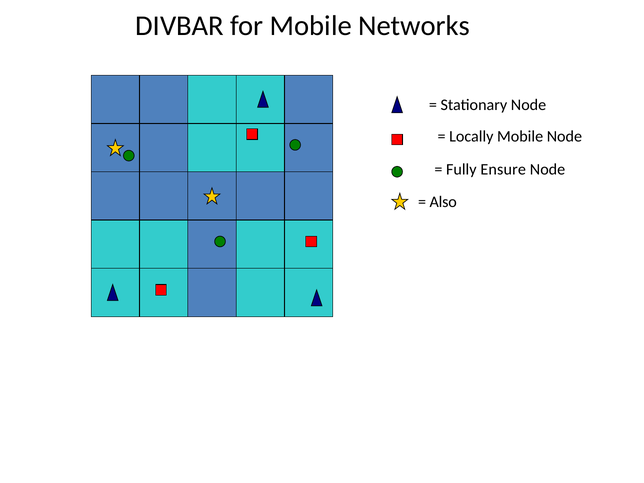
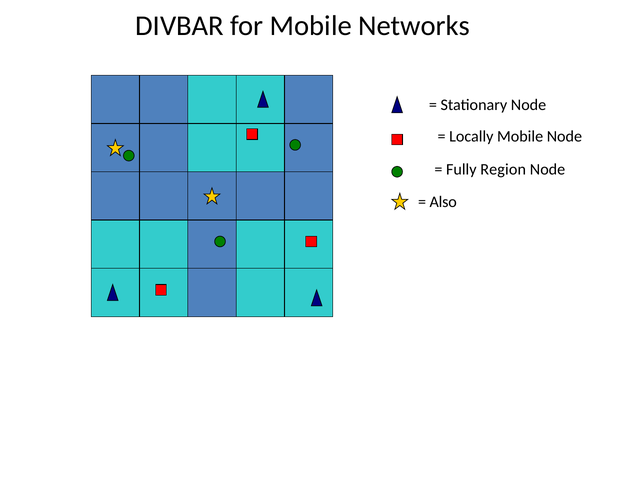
Ensure: Ensure -> Region
